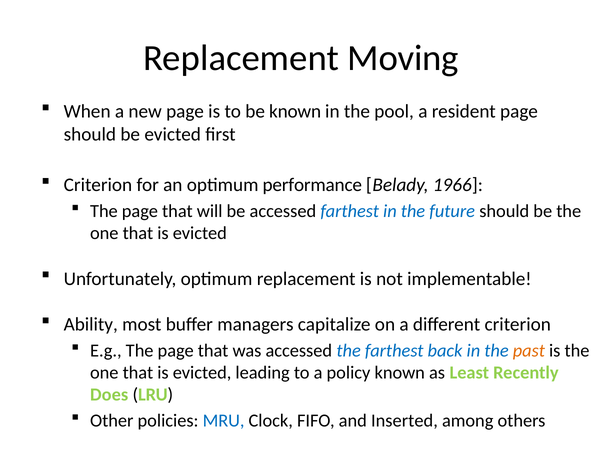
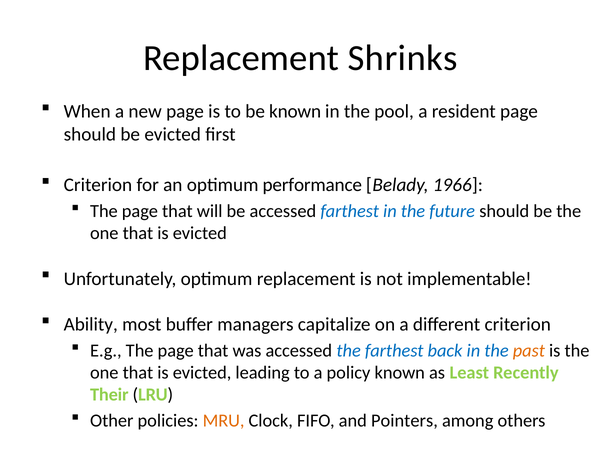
Moving: Moving -> Shrinks
Does: Does -> Their
MRU colour: blue -> orange
Inserted: Inserted -> Pointers
